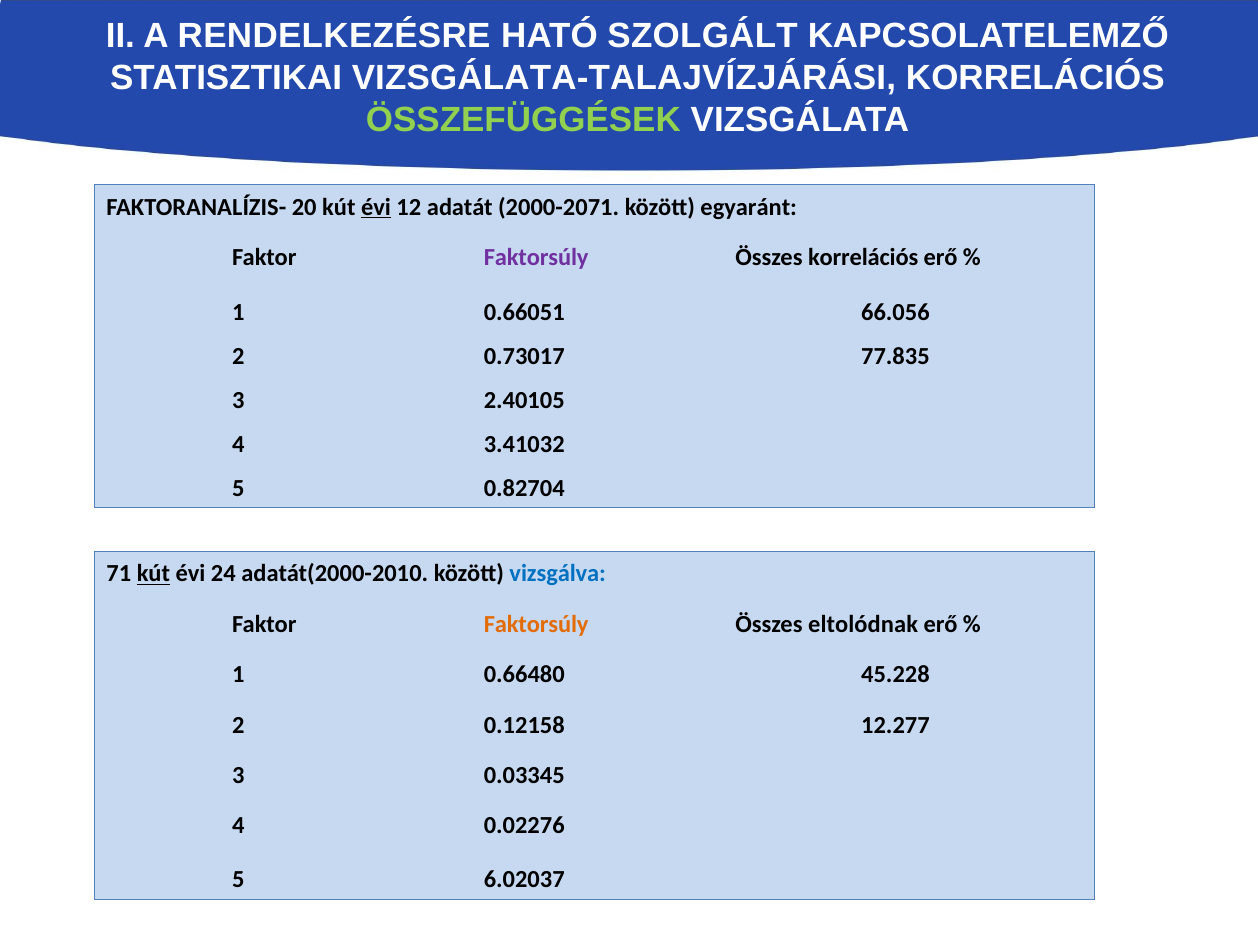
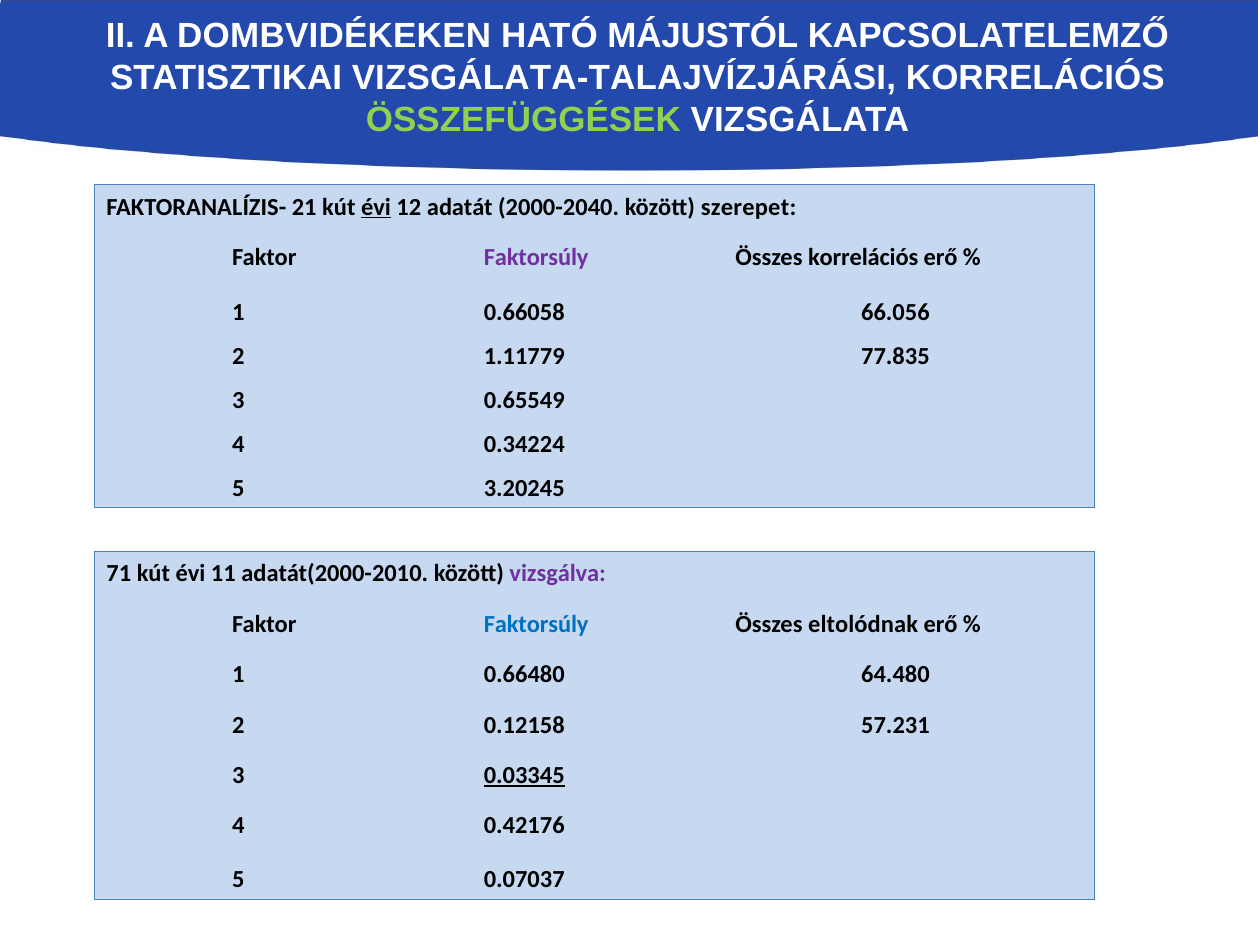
RENDELKEZÉSRE: RENDELKEZÉSRE -> DOMBVIDÉKEKEN
SZOLGÁLT: SZOLGÁLT -> MÁJUSTÓL
20: 20 -> 21
2000-2071: 2000-2071 -> 2000-2040
egyaránt: egyaránt -> szerepet
0.66051: 0.66051 -> 0.66058
0.73017: 0.73017 -> 1.11779
2.40105: 2.40105 -> 0.65549
3.41032: 3.41032 -> 0.34224
0.82704: 0.82704 -> 3.20245
kút at (153, 574) underline: present -> none
24: 24 -> 11
vizsgálva colour: blue -> purple
Faktorsúly at (536, 624) colour: orange -> blue
45.228: 45.228 -> 64.480
12.277: 12.277 -> 57.231
0.03345 underline: none -> present
0.02276: 0.02276 -> 0.42176
6.02037: 6.02037 -> 0.07037
